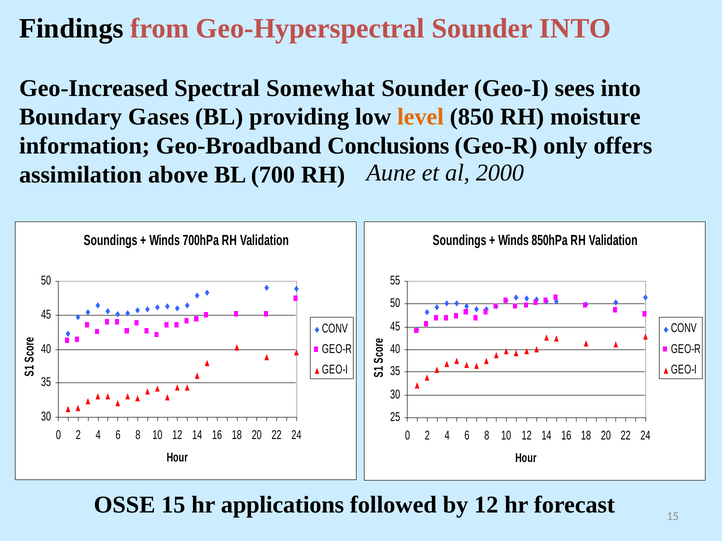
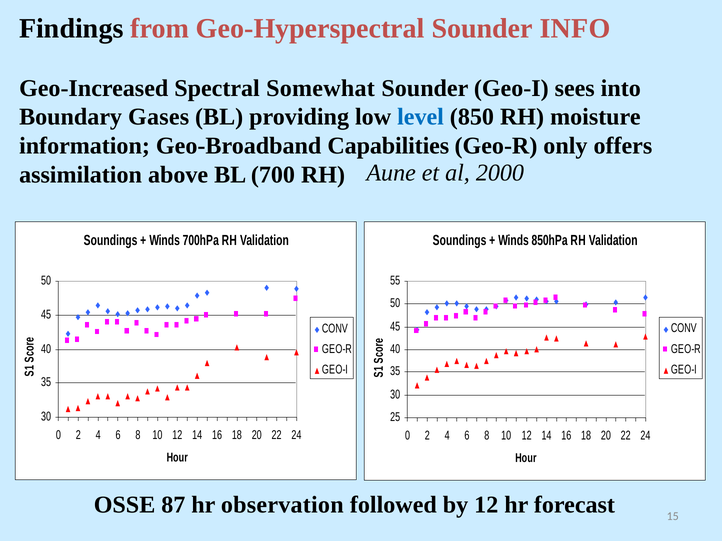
Sounder INTO: INTO -> INFO
level colour: orange -> blue
Conclusions: Conclusions -> Capabilities
OSSE 15: 15 -> 87
applications: applications -> observation
